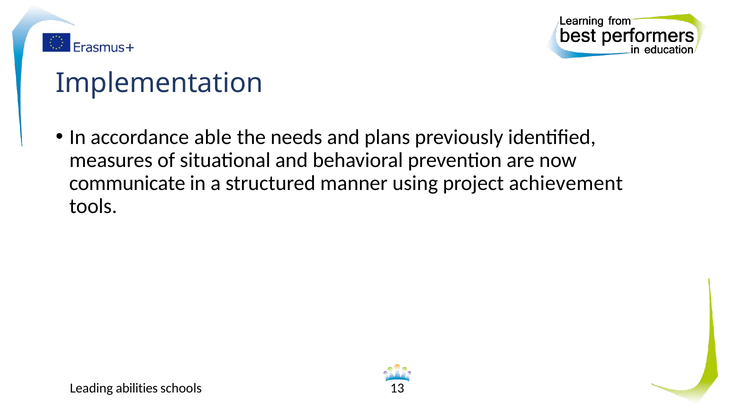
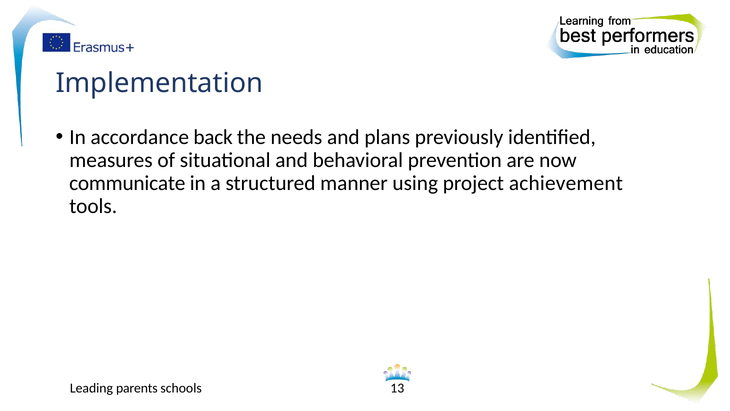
able: able -> back
abilities: abilities -> parents
